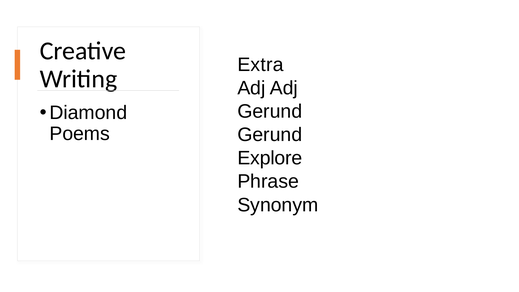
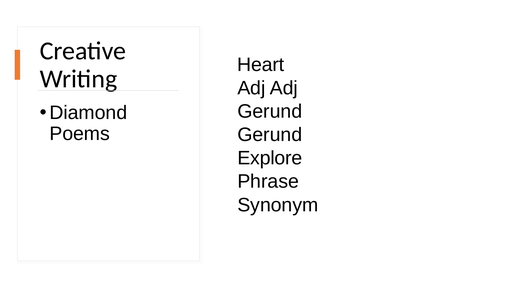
Extra: Extra -> Heart
